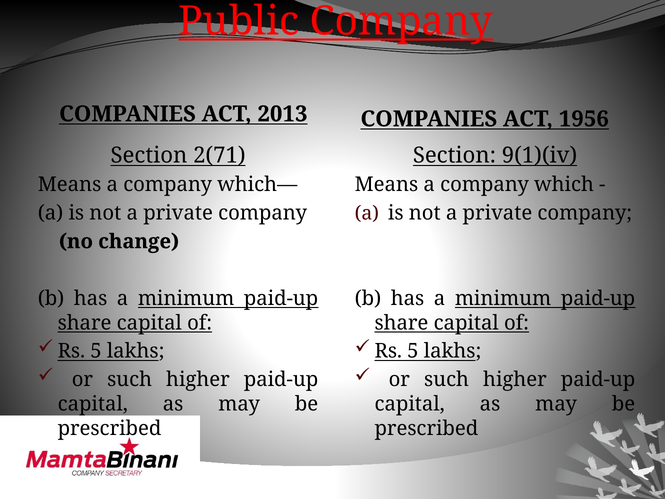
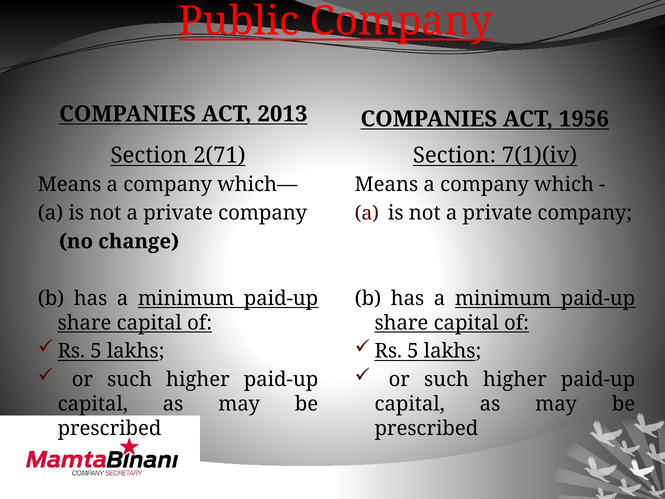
9(1)(iv: 9(1)(iv -> 7(1)(iv
